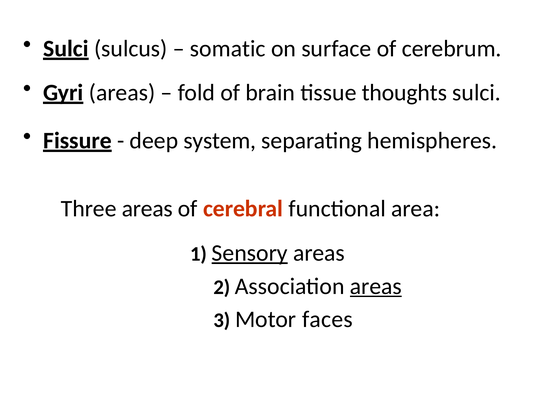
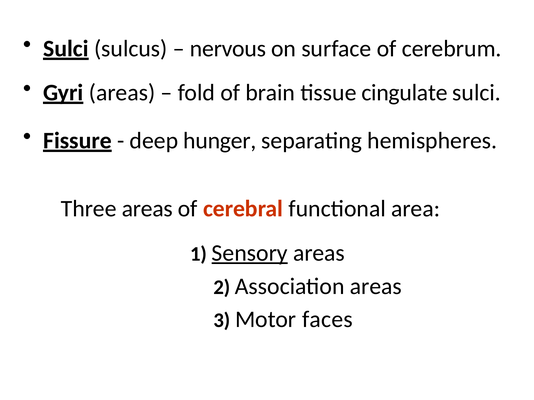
somatic: somatic -> nervous
thoughts: thoughts -> cingulate
system: system -> hunger
areas at (376, 287) underline: present -> none
